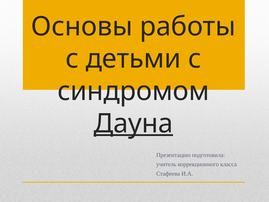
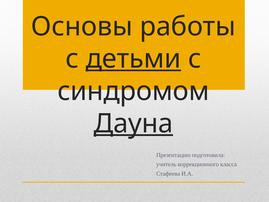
детьми underline: none -> present
